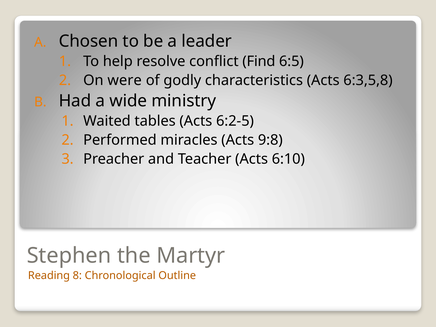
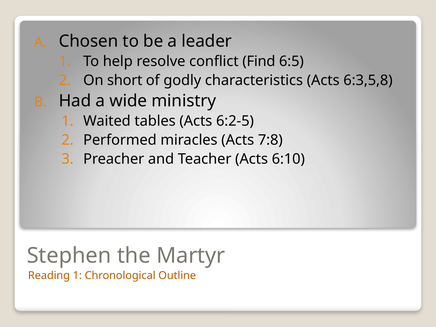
were: were -> short
9:8: 9:8 -> 7:8
Reading 8: 8 -> 1
